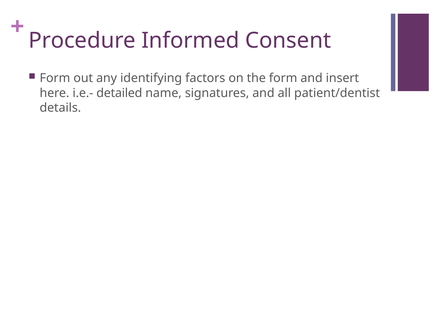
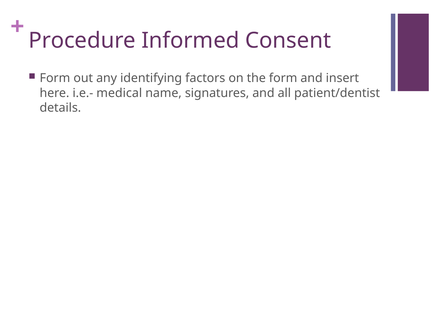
detailed: detailed -> medical
